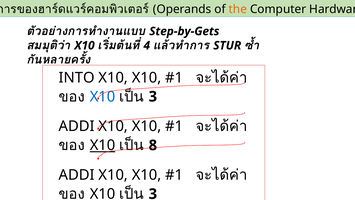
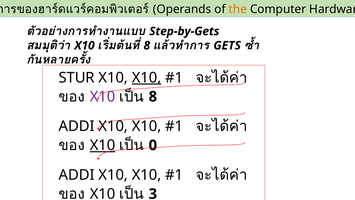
4 at (147, 45): 4 -> 8
STUR: STUR -> GETS
INTO: INTO -> STUR
X10 at (147, 77) underline: none -> present
X10 at (103, 96) colour: blue -> purple
3 at (153, 96): 3 -> 8
8: 8 -> 0
